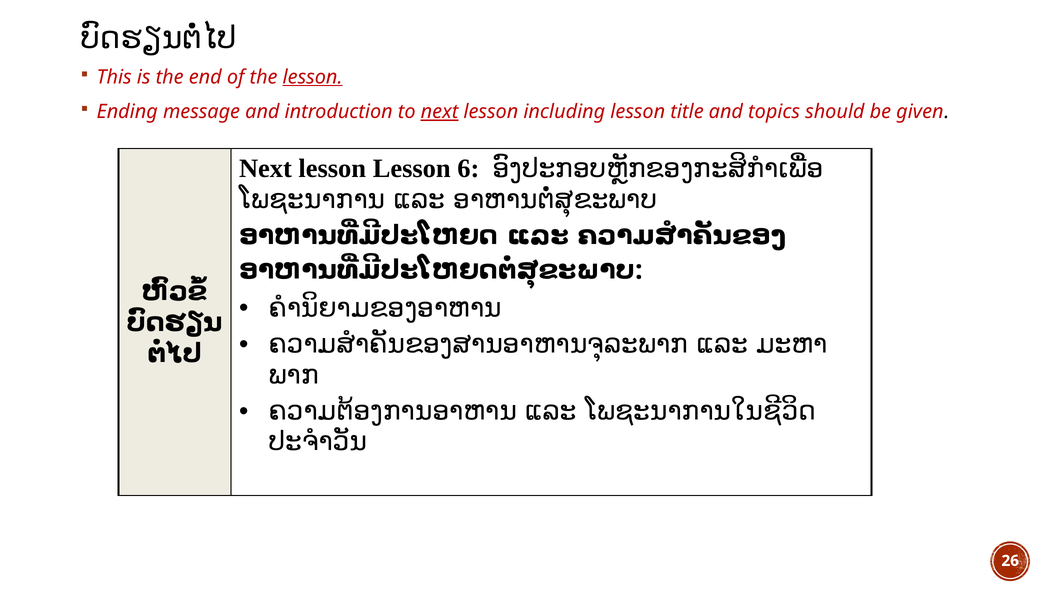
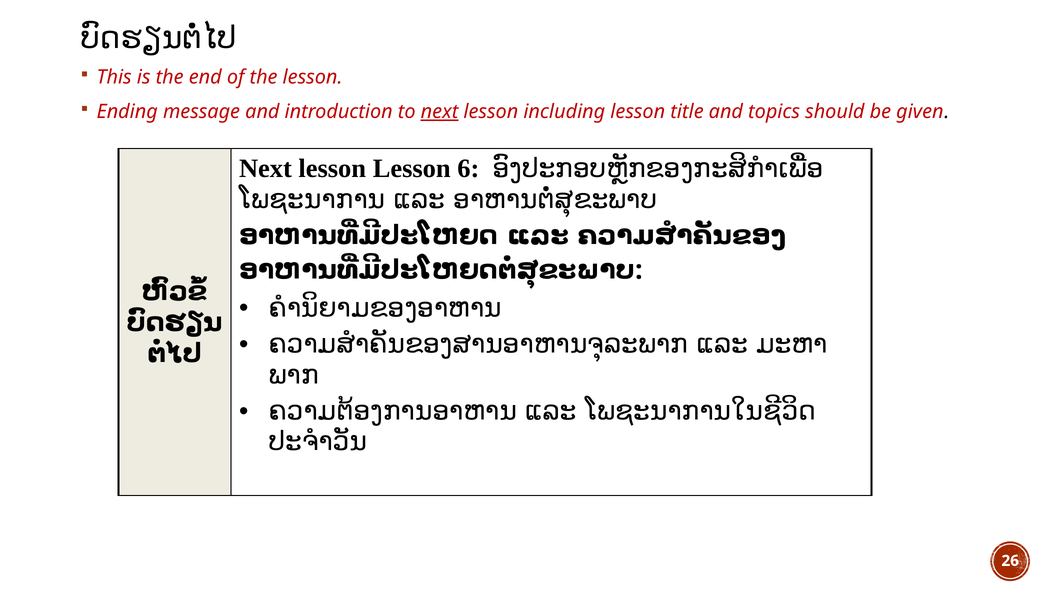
lesson at (313, 77) underline: present -> none
